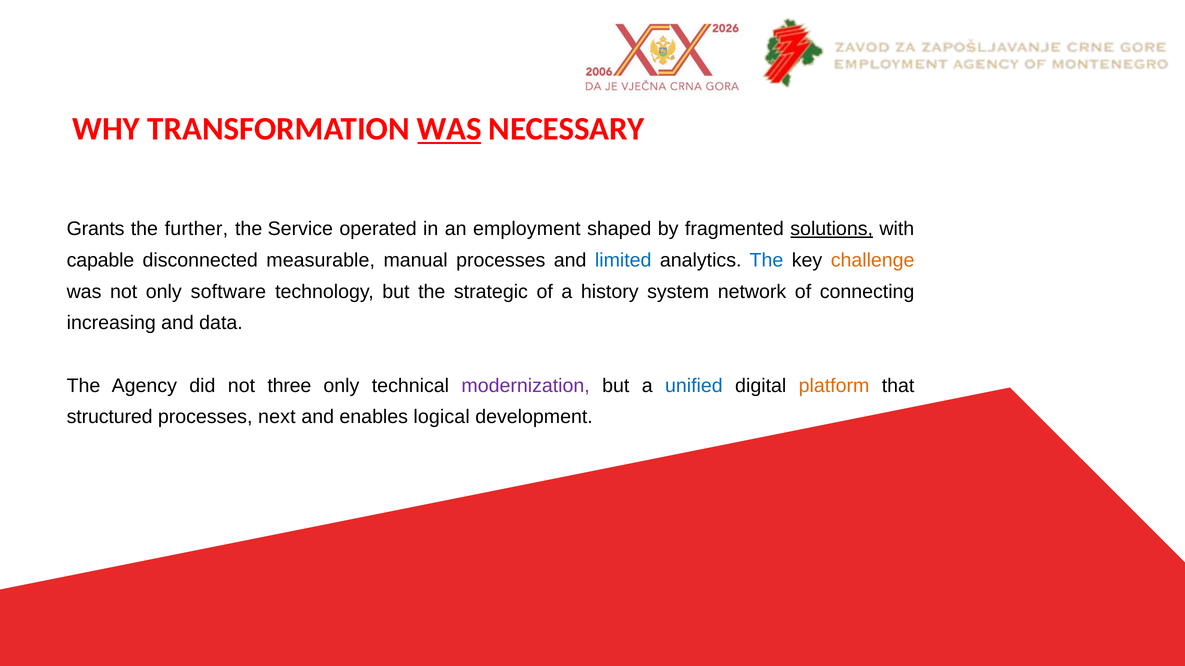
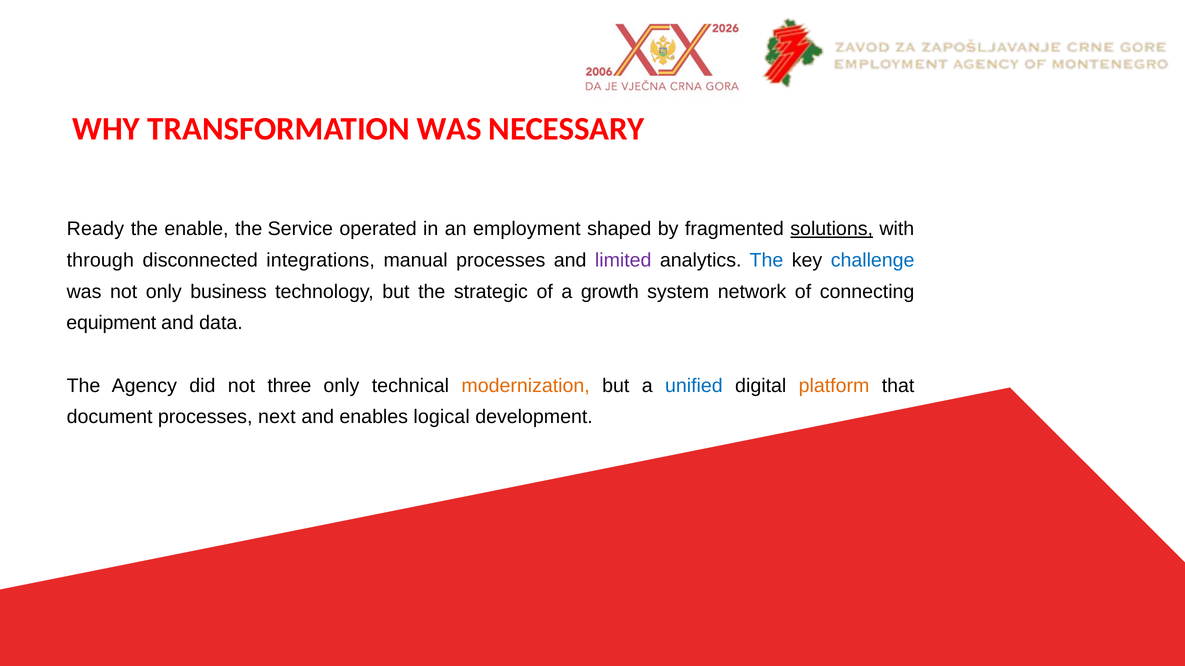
WAS at (449, 129) underline: present -> none
Grants: Grants -> Ready
further: further -> enable
capable: capable -> through
measurable: measurable -> integrations
limited colour: blue -> purple
challenge colour: orange -> blue
software: software -> business
history: history -> growth
increasing: increasing -> equipment
modernization colour: purple -> orange
structured: structured -> document
